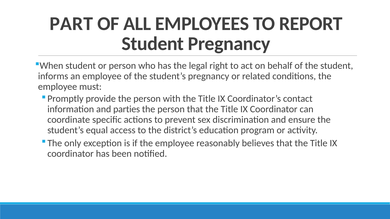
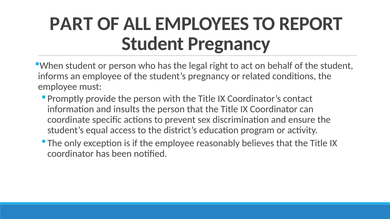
parties: parties -> insults
